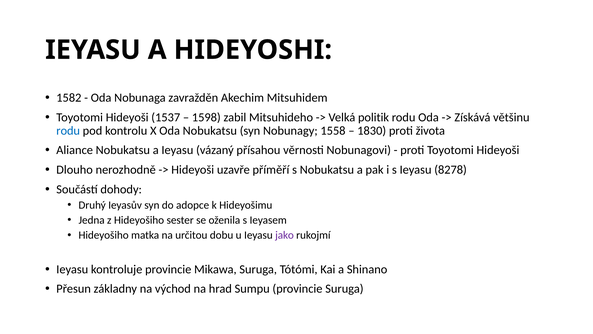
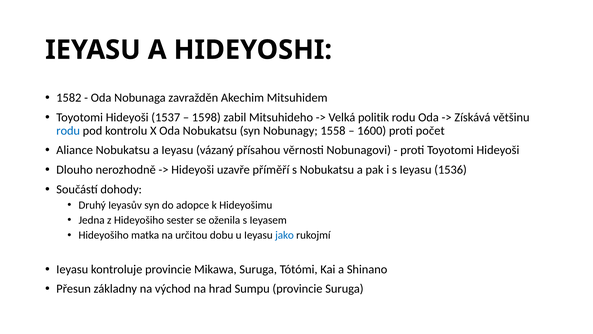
1830: 1830 -> 1600
života: života -> počet
8278: 8278 -> 1536
jako colour: purple -> blue
